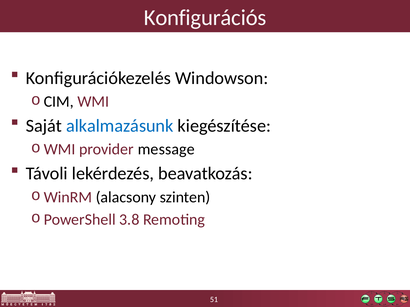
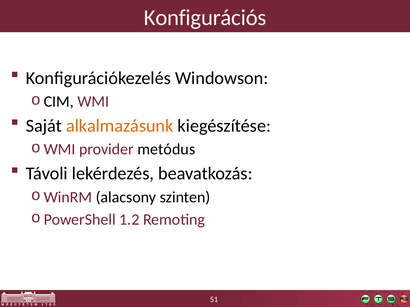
alkalmazásunk colour: blue -> orange
message: message -> metódus
3.8: 3.8 -> 1.2
